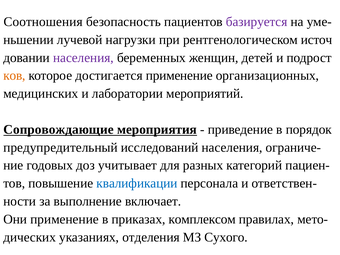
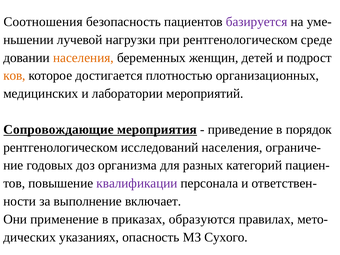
источ: источ -> среде
населения at (83, 58) colour: purple -> orange
достигается применение: применение -> плотностью
предупредительный at (61, 147): предупредительный -> рентгенологическом
учитывает: учитывает -> организма
квалификации colour: blue -> purple
комплексом: комплексом -> образуются
отделения: отделения -> опасность
